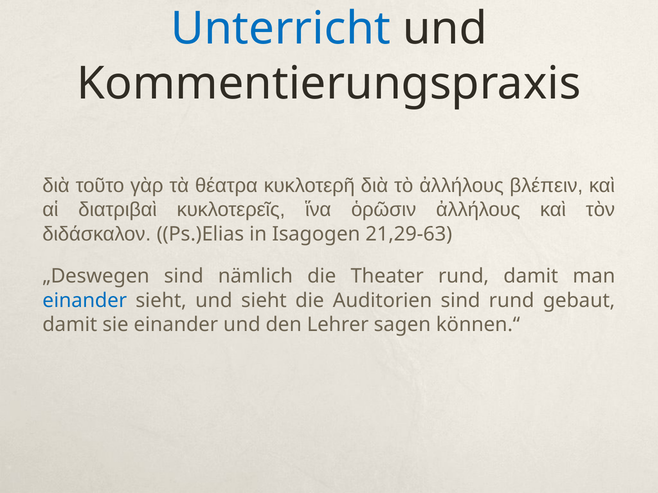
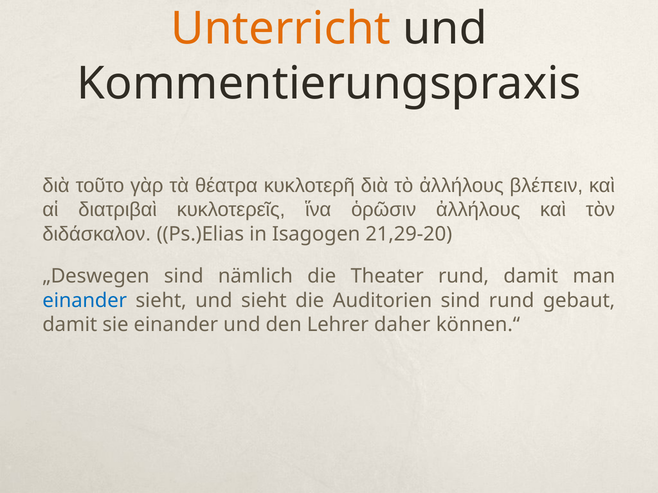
Unterricht colour: blue -> orange
21,29-63: 21,29-63 -> 21,29-20
sagen: sagen -> daher
